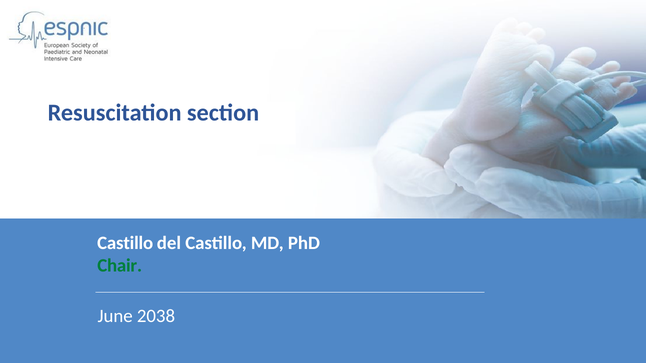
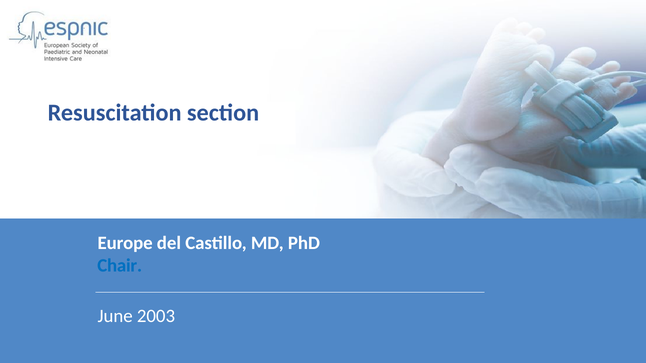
Castillo at (125, 243): Castillo -> Europe
Chair colour: green -> blue
2038: 2038 -> 2003
